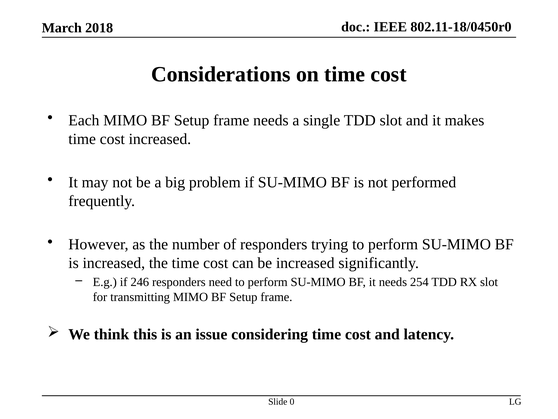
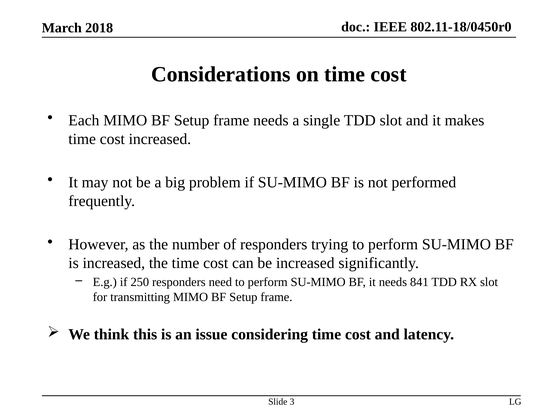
246: 246 -> 250
254: 254 -> 841
0: 0 -> 3
